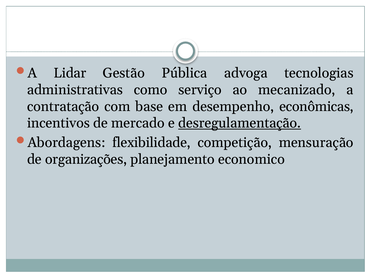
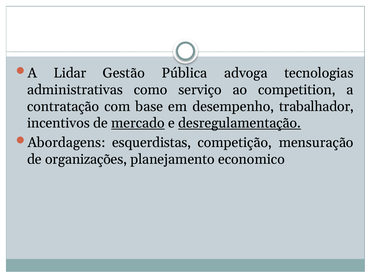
mecanizado: mecanizado -> competition
econômicas: econômicas -> trabalhador
mercado underline: none -> present
flexibilidade: flexibilidade -> esquerdistas
